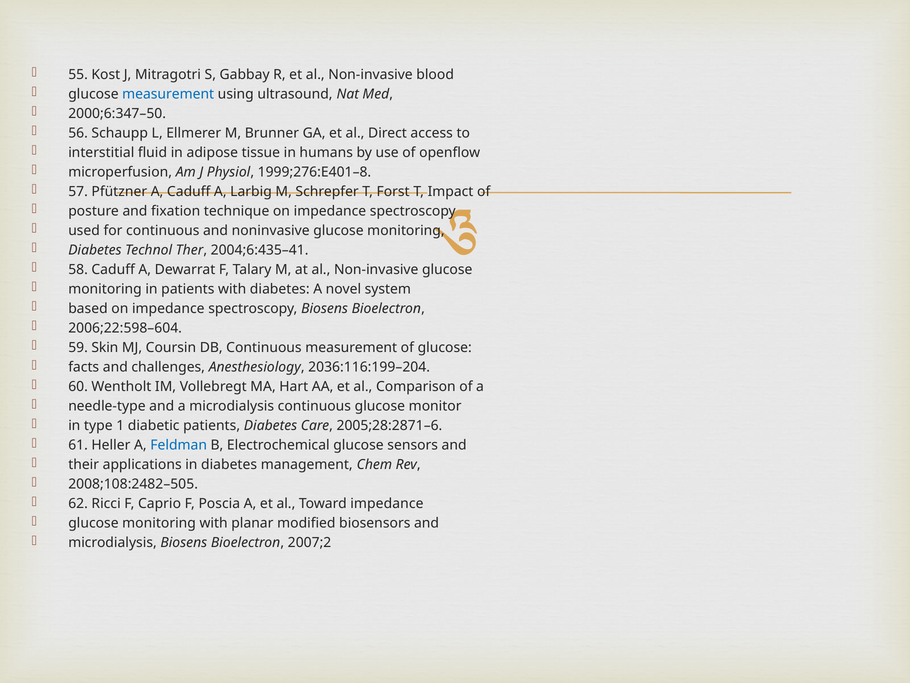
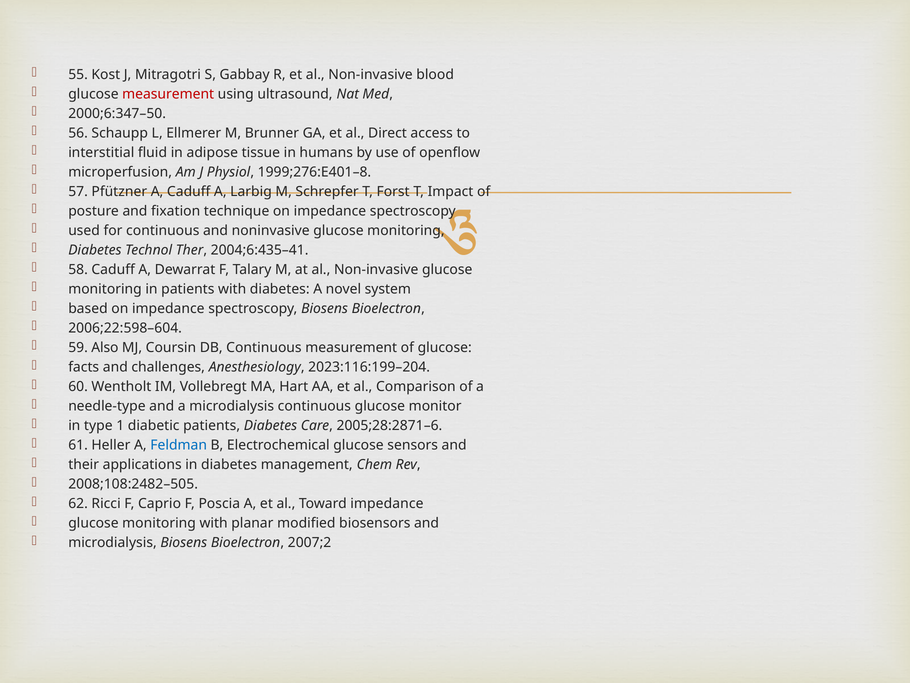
measurement at (168, 94) colour: blue -> red
Skin: Skin -> Also
2036:116:199–204: 2036:116:199–204 -> 2023:116:199–204
